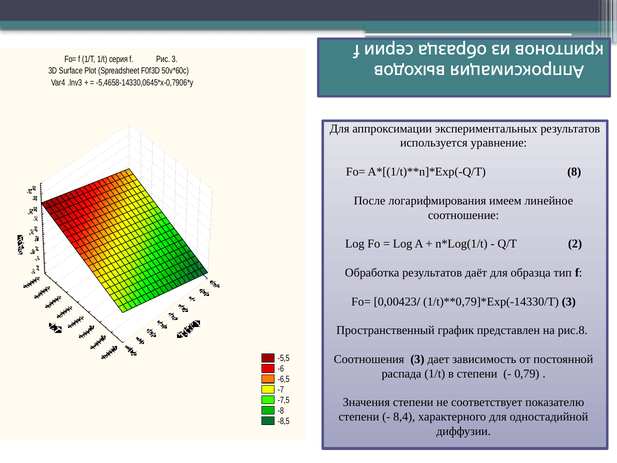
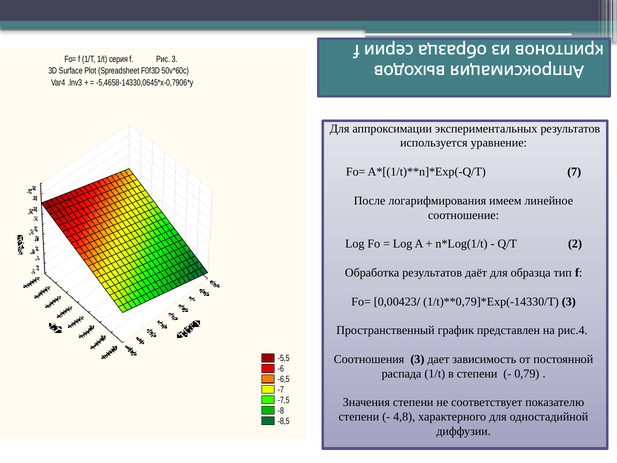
8: 8 -> 7
рис.8: рис.8 -> рис.4
8,4: 8,4 -> 4,8
